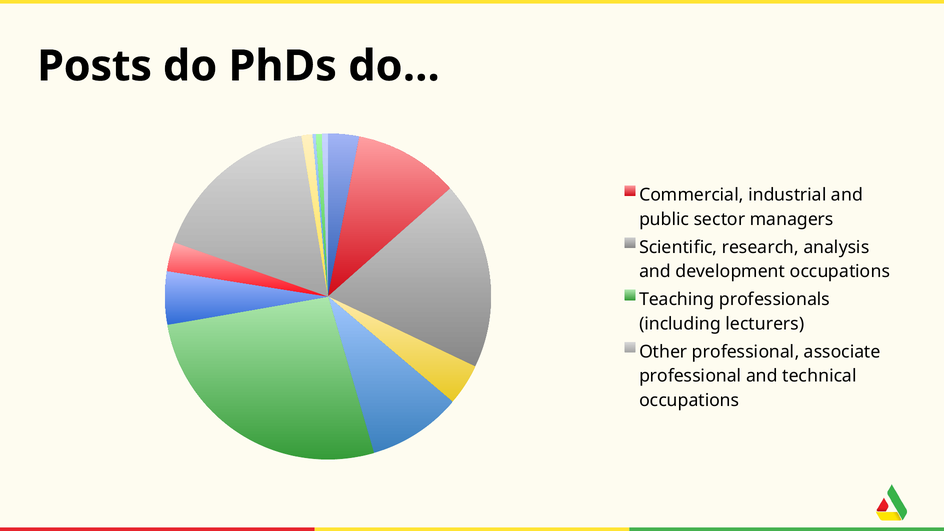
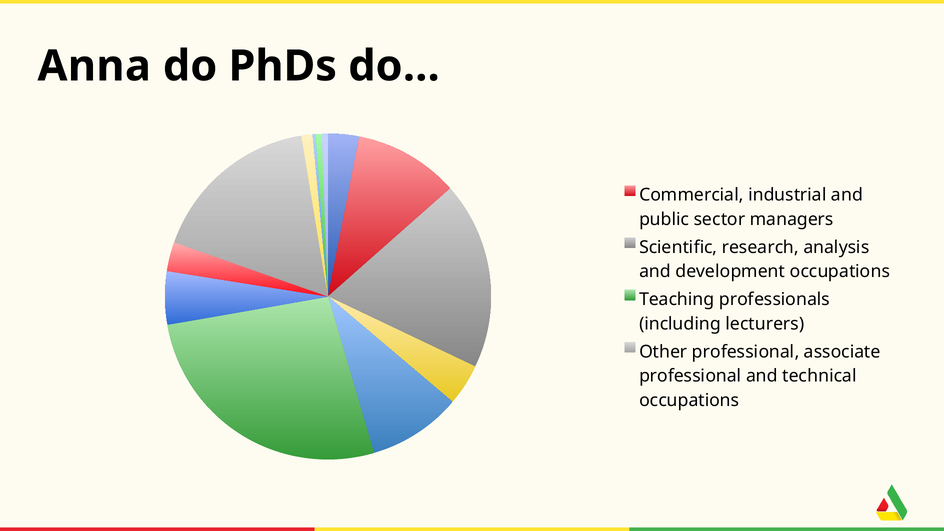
Posts: Posts -> Anna
